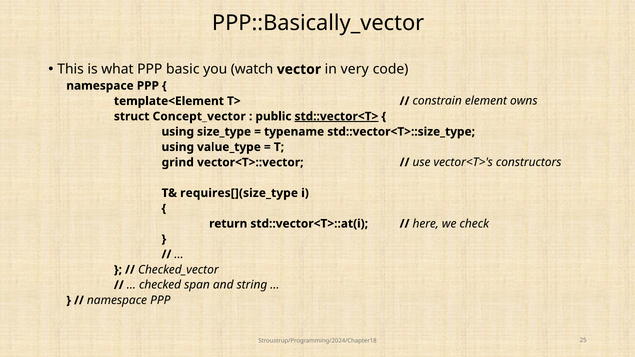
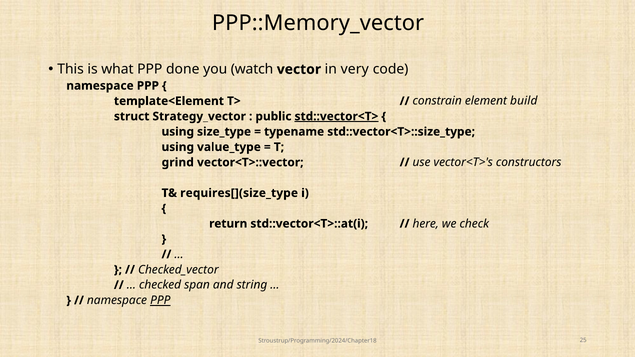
PPP::Basically_vector: PPP::Basically_vector -> PPP::Memory_vector
basic: basic -> done
owns: owns -> build
Concept_vector: Concept_vector -> Strategy_vector
PPP at (160, 300) underline: none -> present
